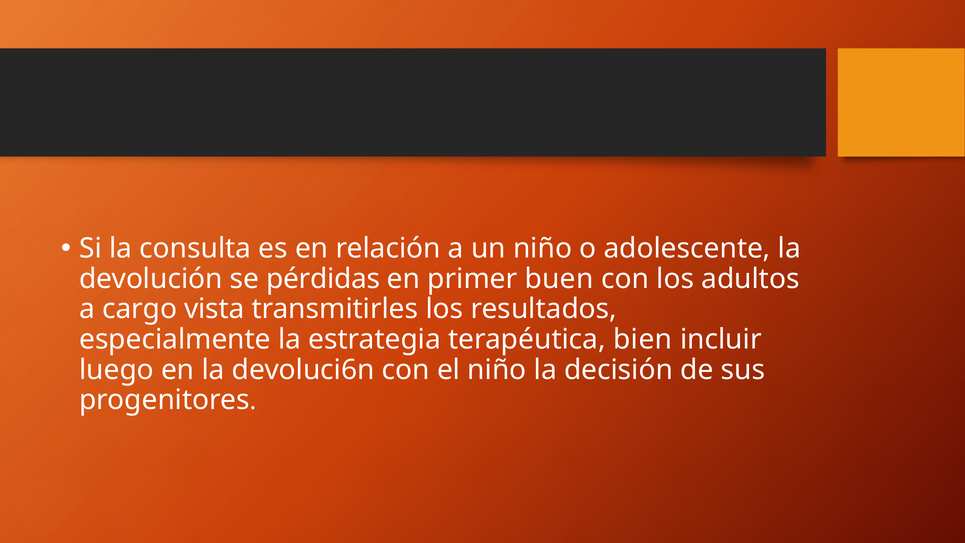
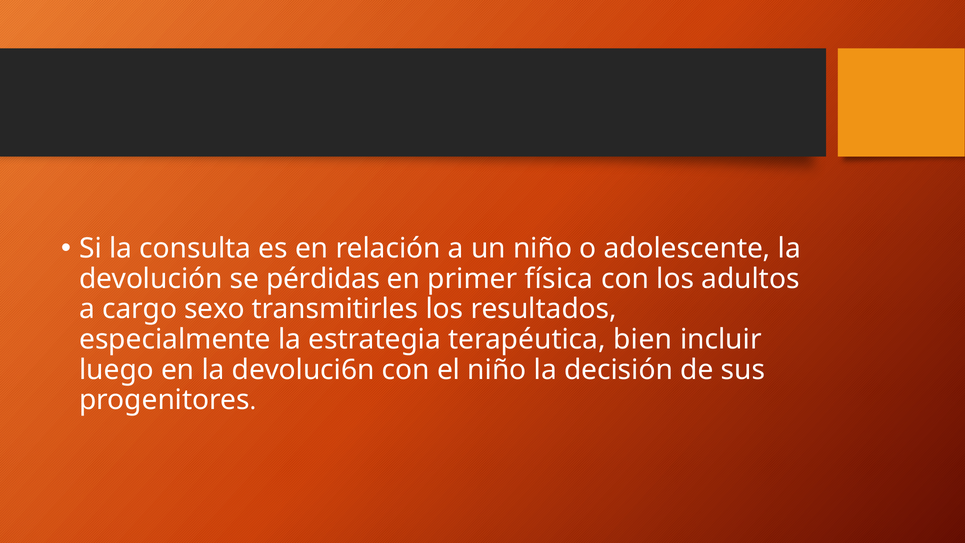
buen: buen -> física
vista: vista -> sexo
